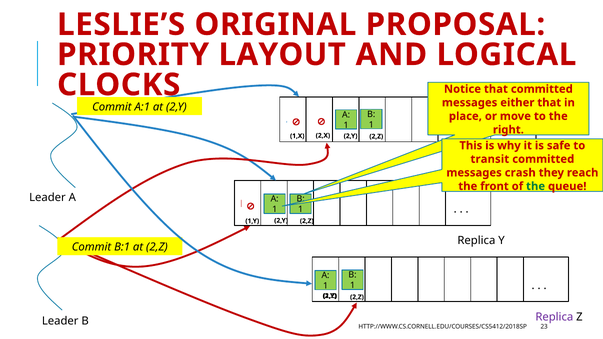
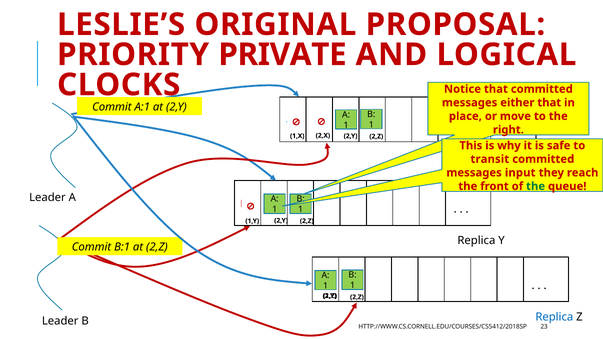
LAYOUT: LAYOUT -> PRIVATE
crash: crash -> input
Replica at (554, 317) colour: purple -> blue
